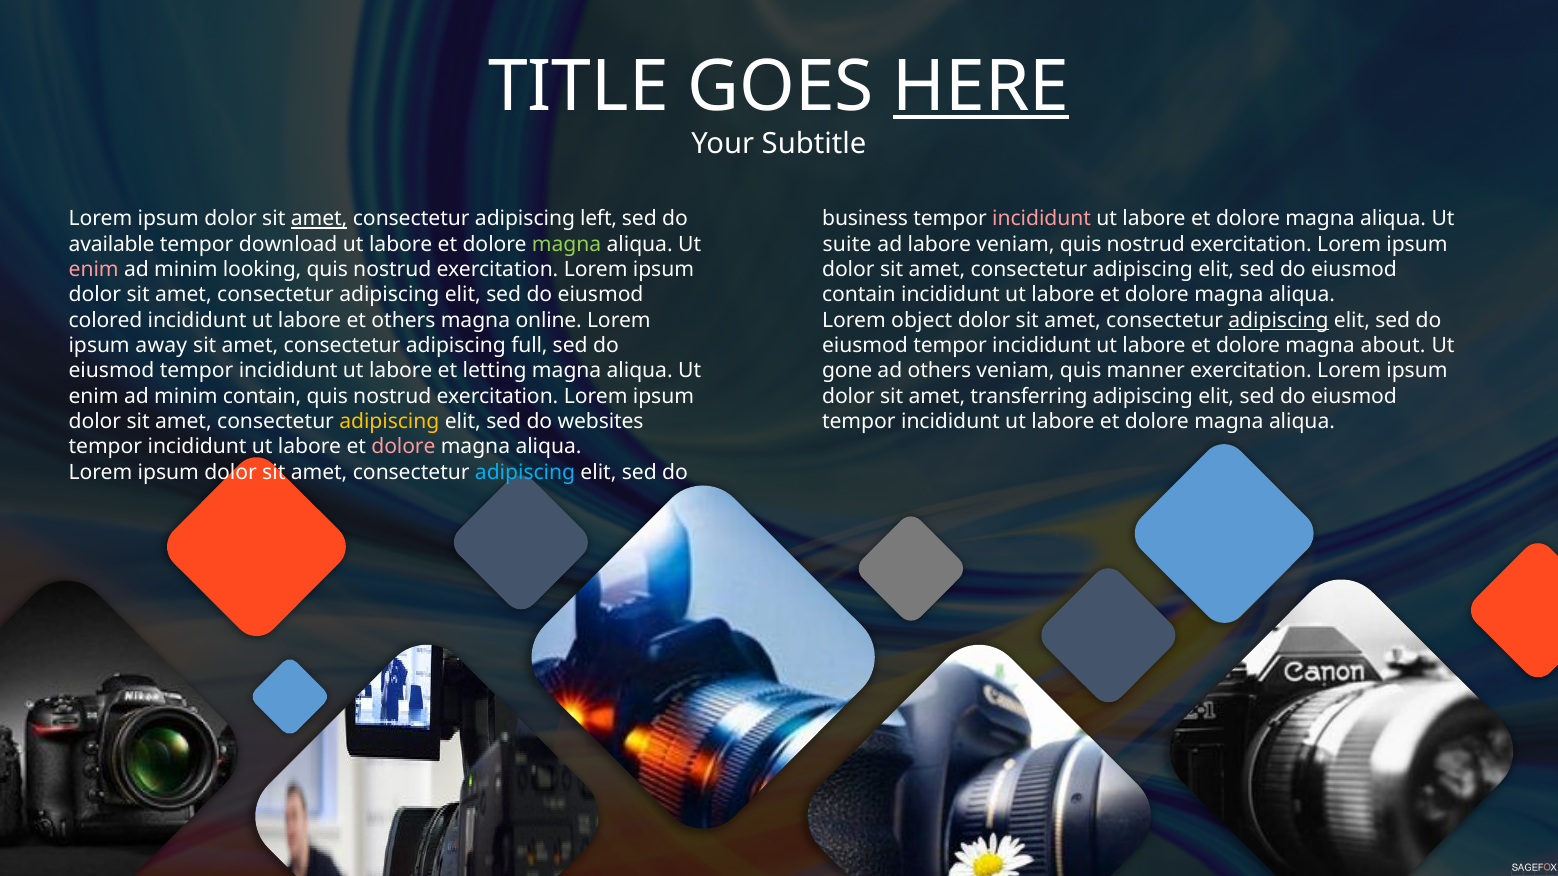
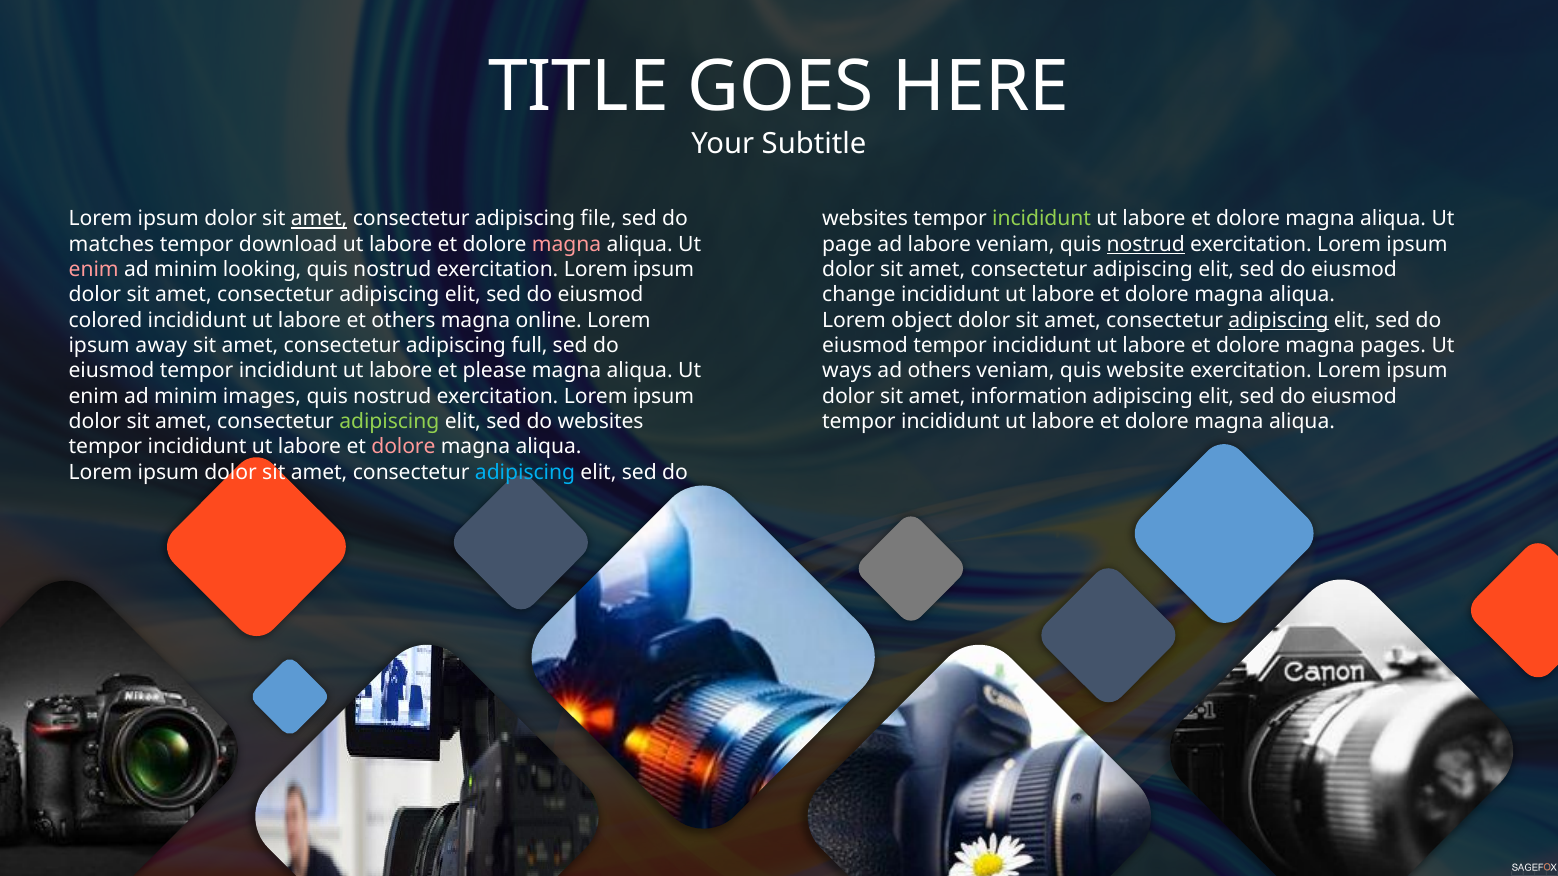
HERE underline: present -> none
left: left -> file
business at (865, 219): business -> websites
incididunt at (1042, 219) colour: pink -> light green
available: available -> matches
magna at (567, 244) colour: light green -> pink
suite: suite -> page
nostrud at (1146, 244) underline: none -> present
contain at (859, 295): contain -> change
about: about -> pages
letting: letting -> please
gone: gone -> ways
manner: manner -> website
minim contain: contain -> images
transferring: transferring -> information
adipiscing at (389, 422) colour: yellow -> light green
